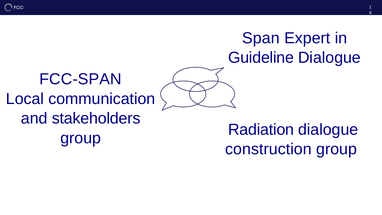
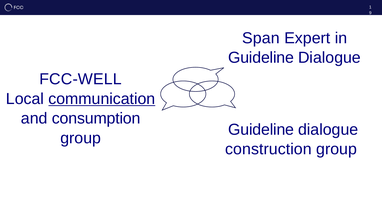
FCC-SPAN: FCC-SPAN -> FCC-WELL
communication underline: none -> present
stakeholders: stakeholders -> consumption
Radiation at (261, 130): Radiation -> Guideline
